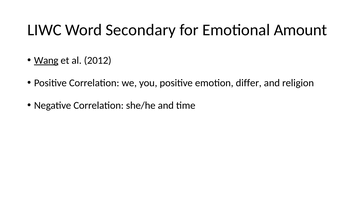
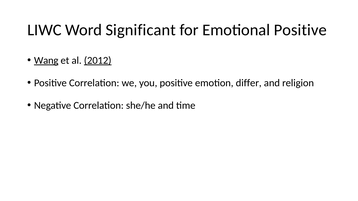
Secondary: Secondary -> Significant
Emotional Amount: Amount -> Positive
2012 underline: none -> present
